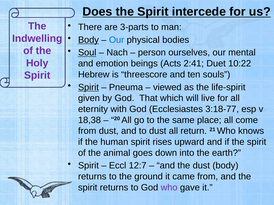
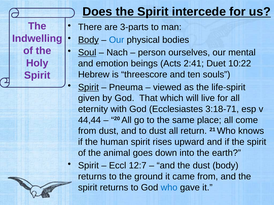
3:18-77: 3:18-77 -> 3:18-71
18,38: 18,38 -> 44,44
who at (169, 188) colour: purple -> blue
